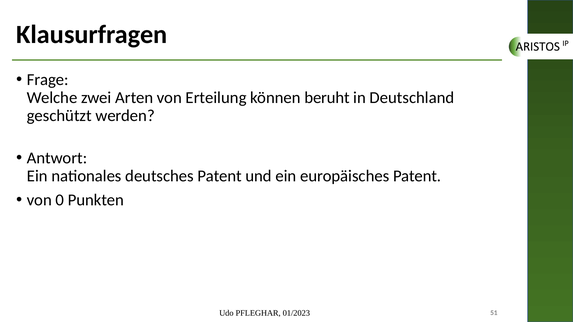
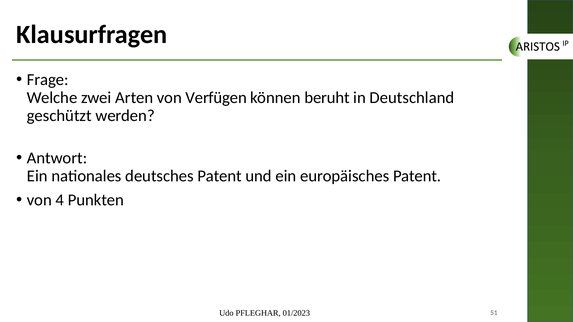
Erteilung: Erteilung -> Verfügen
0: 0 -> 4
